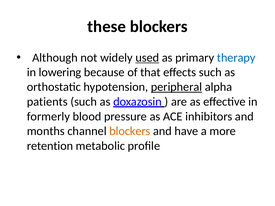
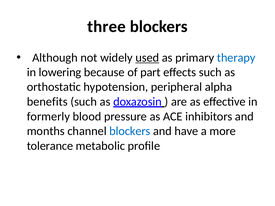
these: these -> three
that: that -> part
peripheral underline: present -> none
patients: patients -> benefits
blockers at (130, 131) colour: orange -> blue
retention: retention -> tolerance
